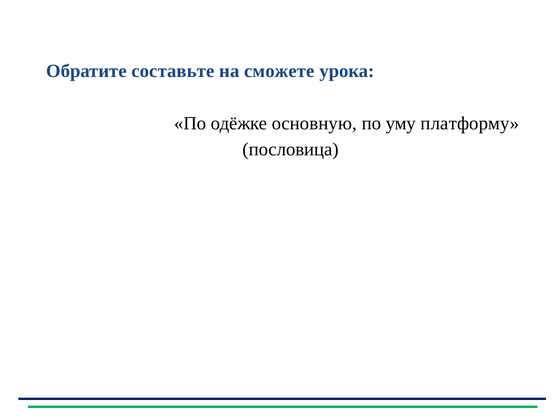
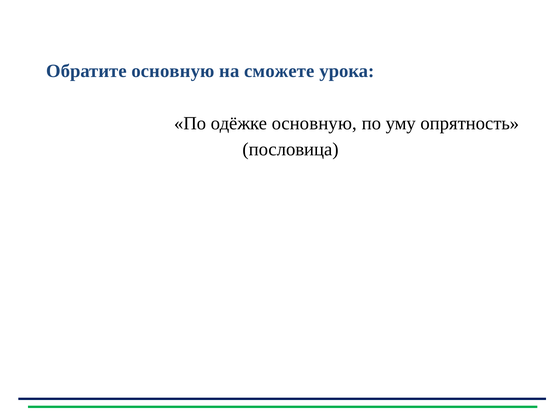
Обратите составьте: составьте -> основную
платформу: платформу -> опрятность
